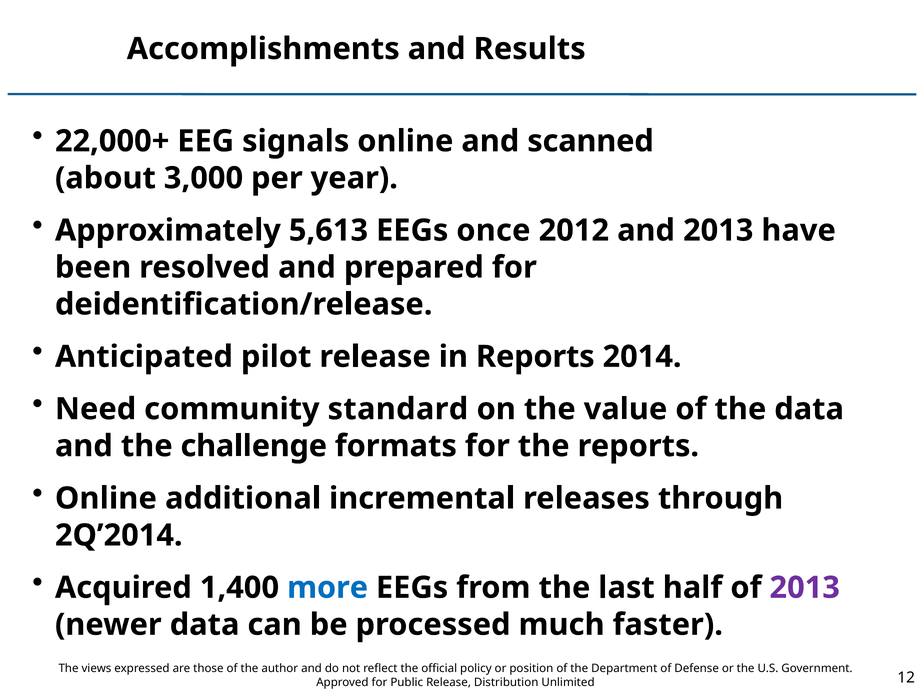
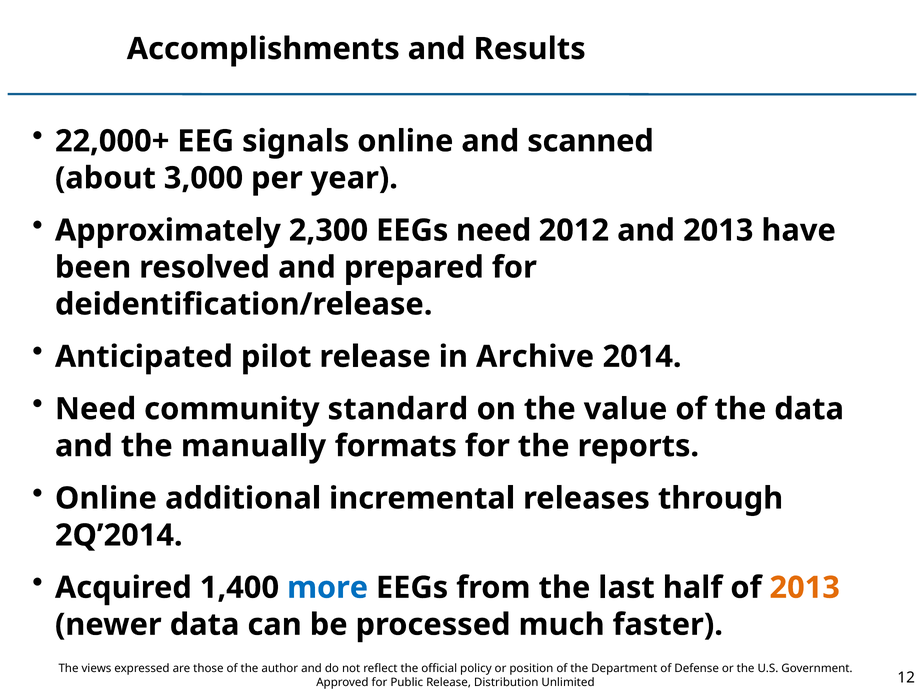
5,613: 5,613 -> 2,300
EEGs once: once -> need
in Reports: Reports -> Archive
challenge: challenge -> manually
2013 at (805, 588) colour: purple -> orange
